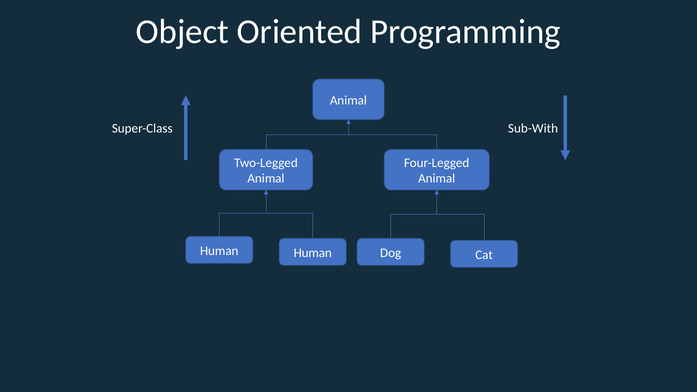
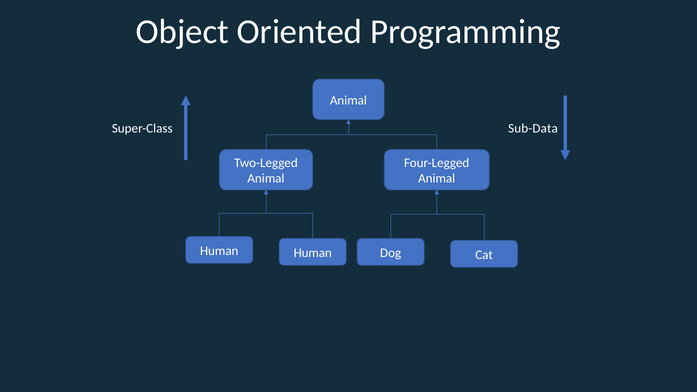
Sub-With: Sub-With -> Sub-Data
